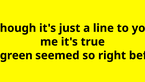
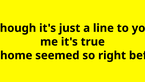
green: green -> home
